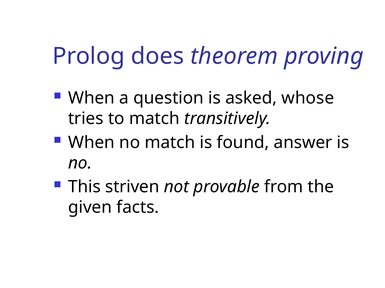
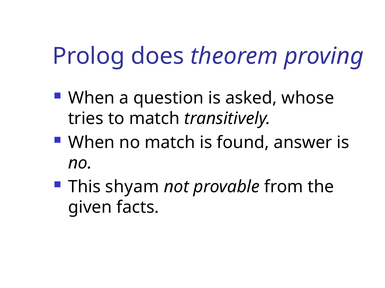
striven: striven -> shyam
